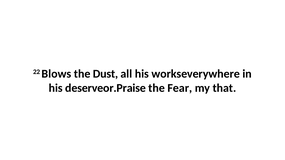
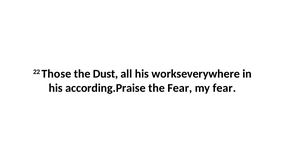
Blows: Blows -> Those
deserveor.Praise: deserveor.Praise -> according.Praise
my that: that -> fear
